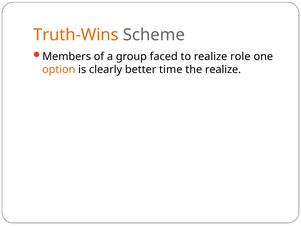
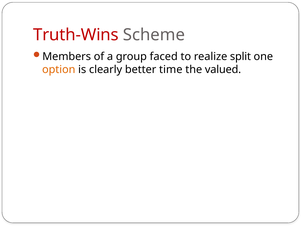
Truth-Wins colour: orange -> red
role: role -> split
the realize: realize -> valued
